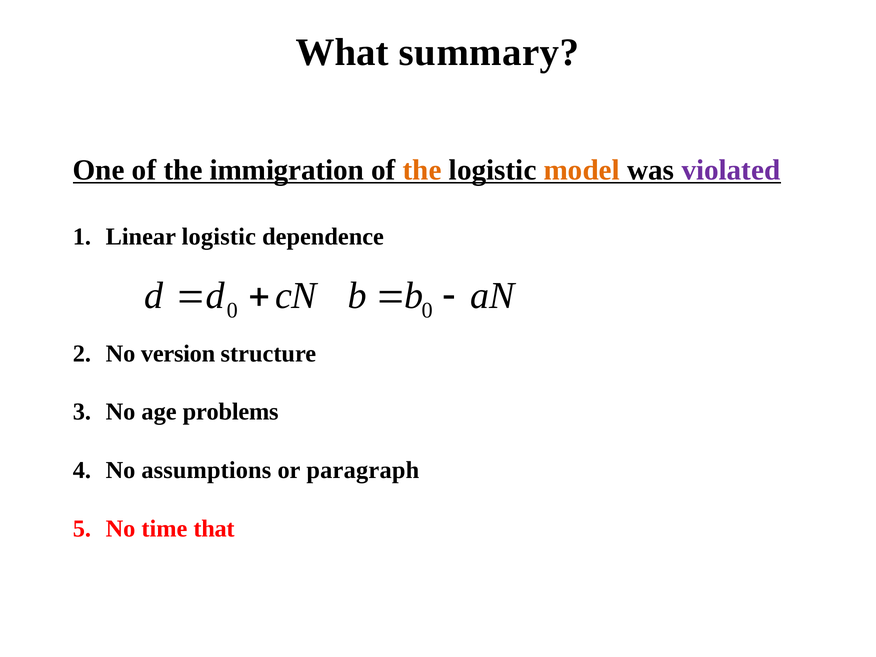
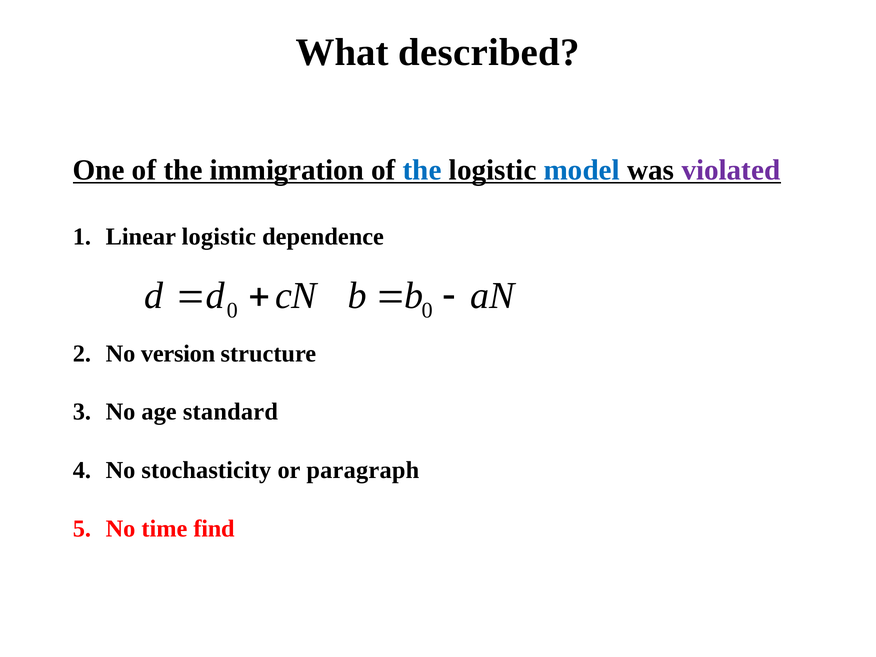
summary: summary -> described
the at (422, 170) colour: orange -> blue
model colour: orange -> blue
problems: problems -> standard
assumptions: assumptions -> stochasticity
that: that -> find
